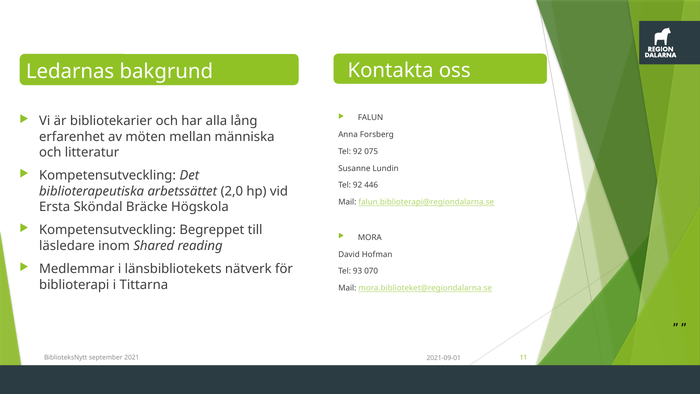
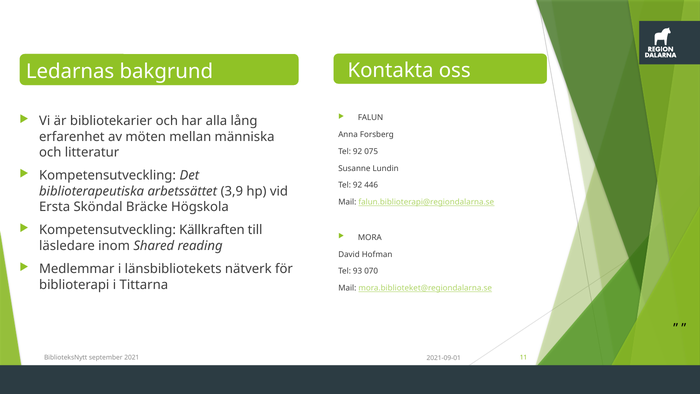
2,0: 2,0 -> 3,9
Begreppet: Begreppet -> Källkraften
